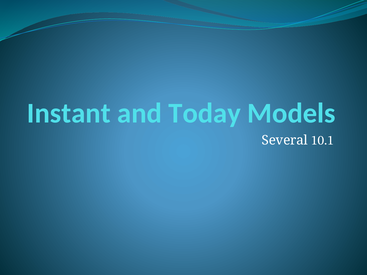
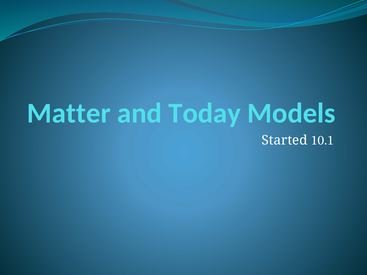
Instant: Instant -> Matter
Several: Several -> Started
